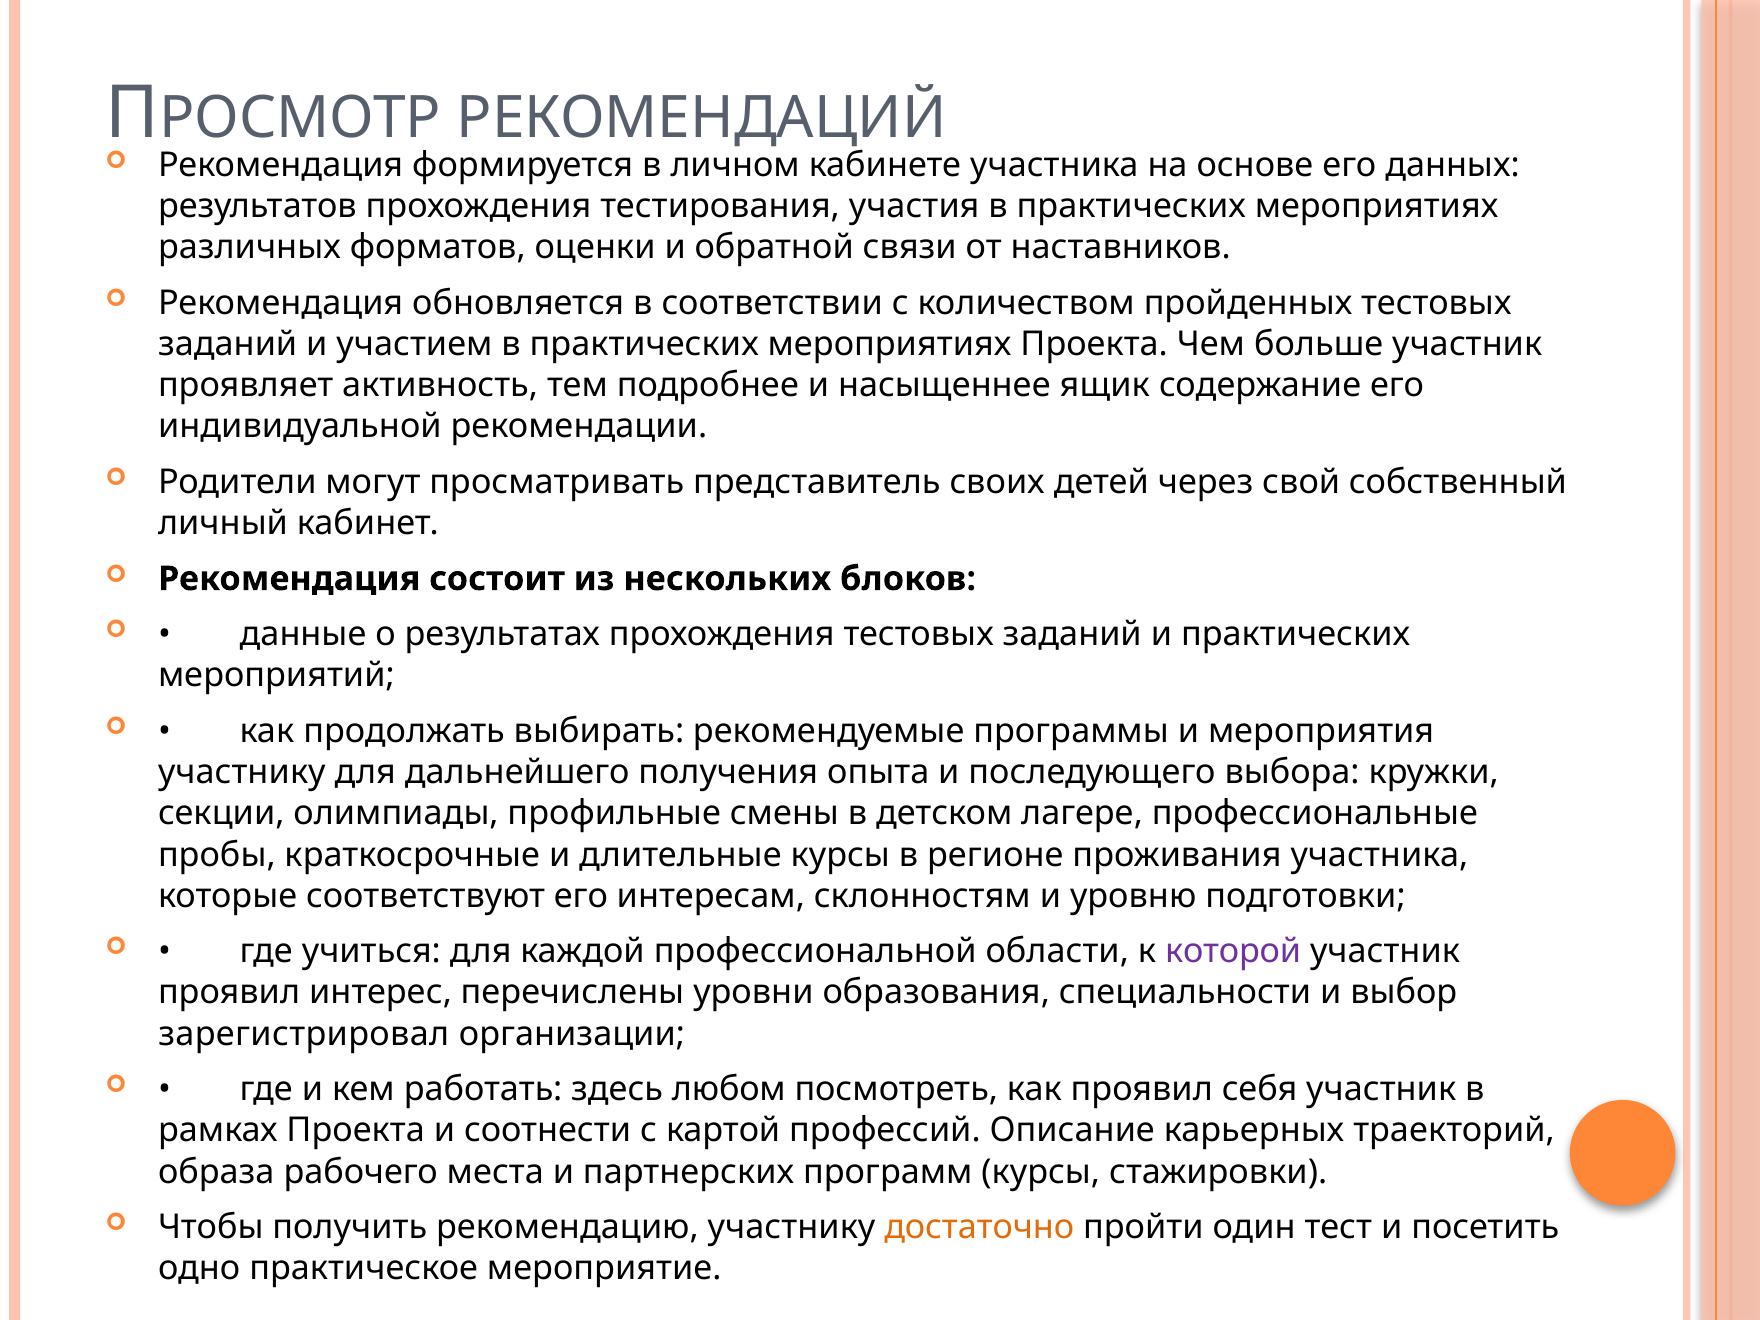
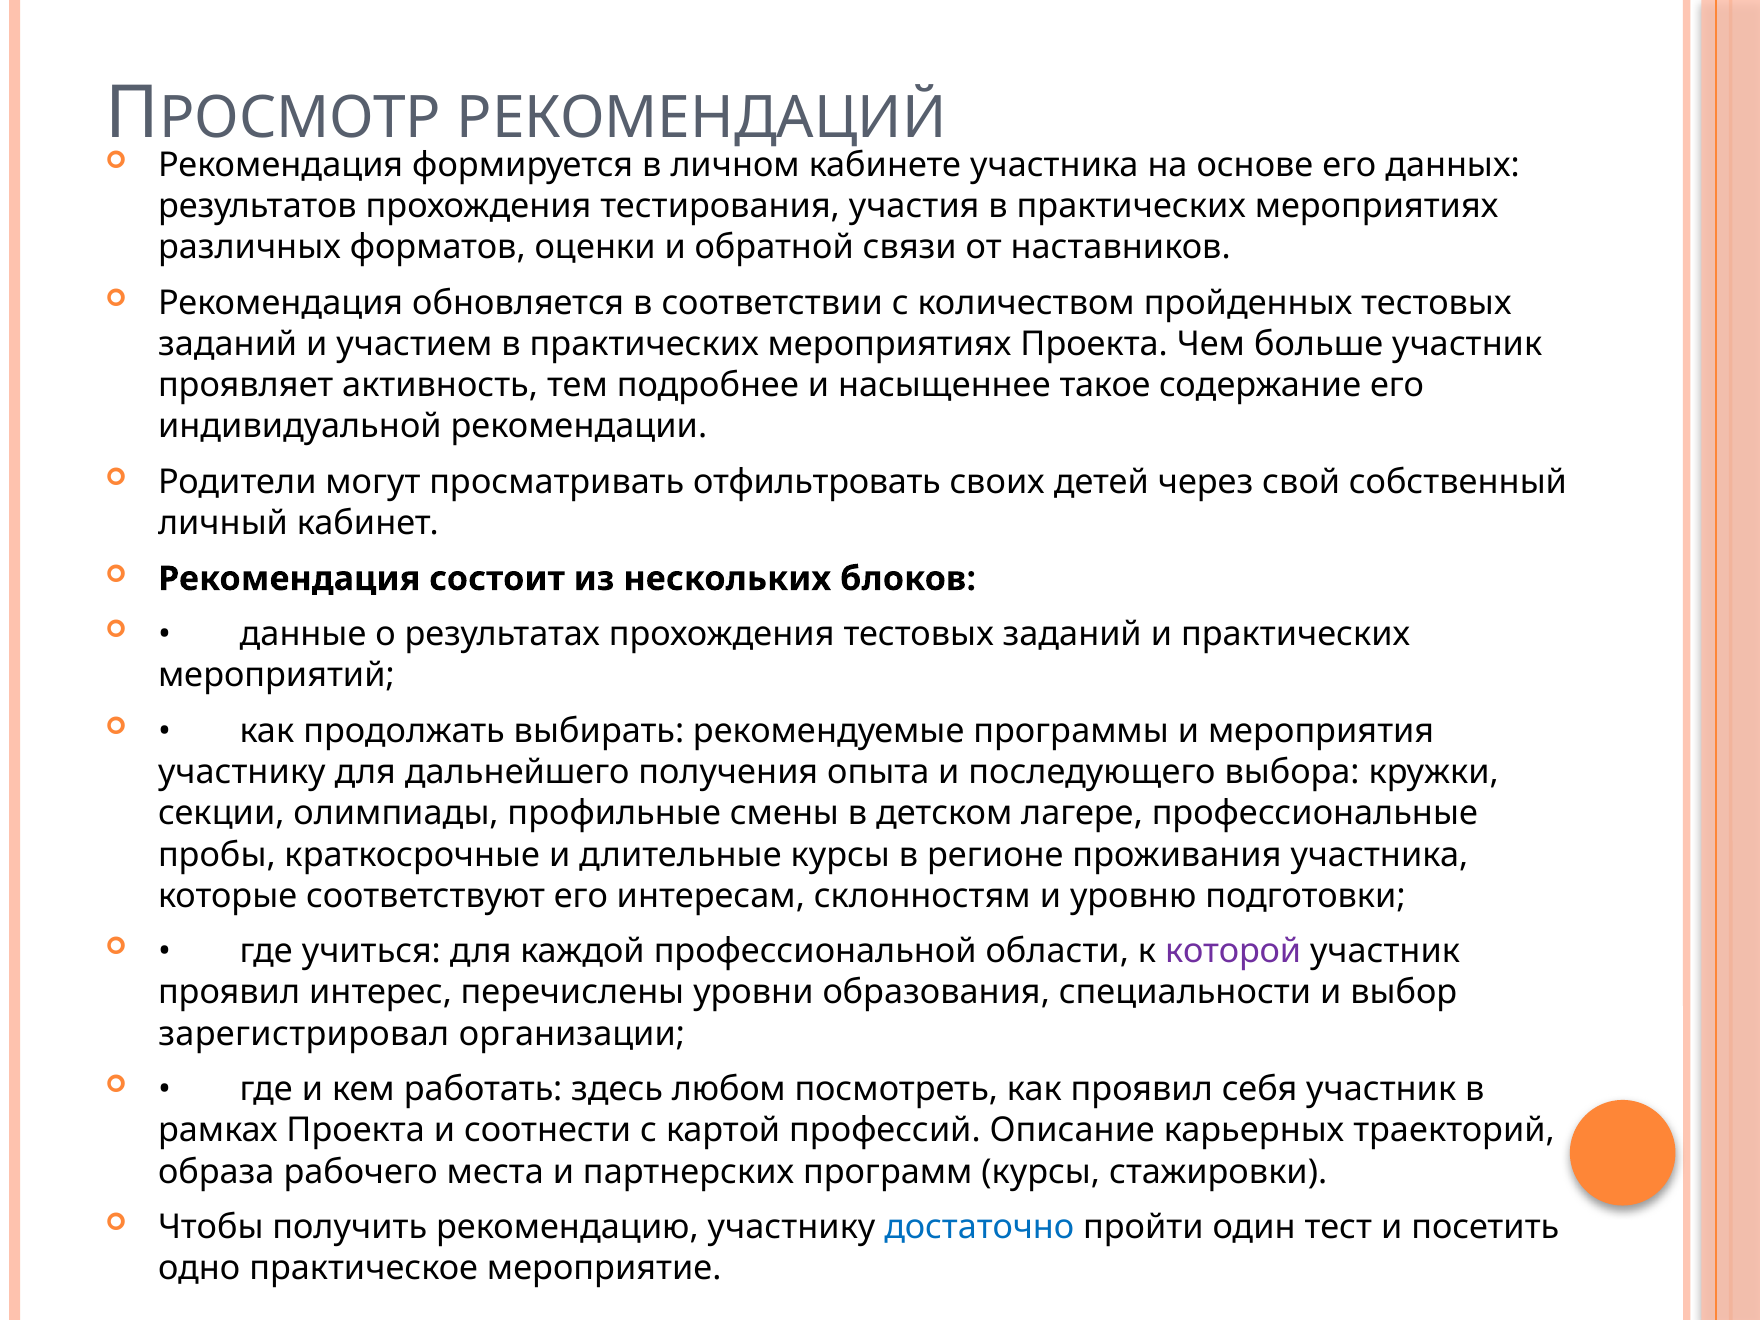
ящик: ящик -> такое
представитель: представитель -> отфильтровать
достаточно colour: orange -> blue
